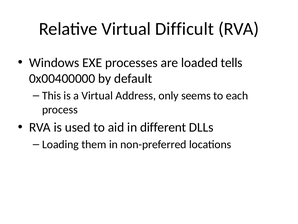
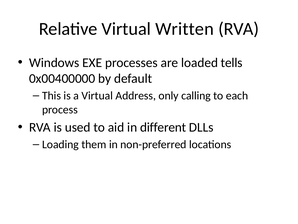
Difficult: Difficult -> Written
seems: seems -> calling
